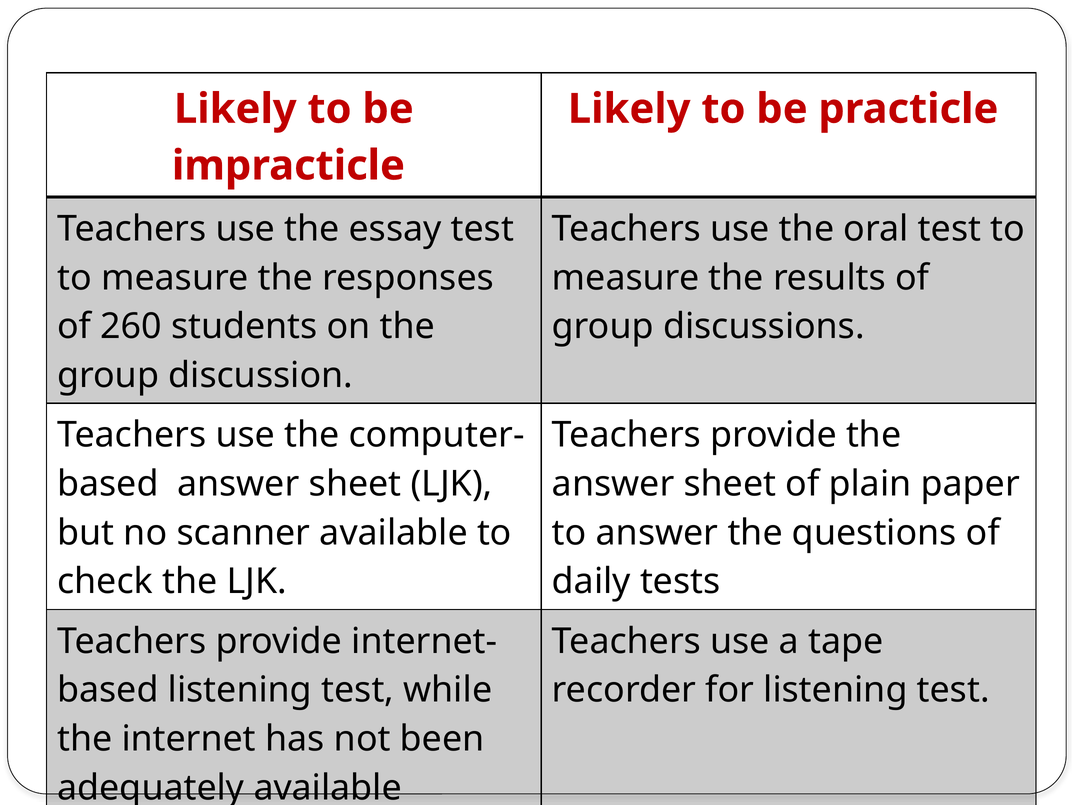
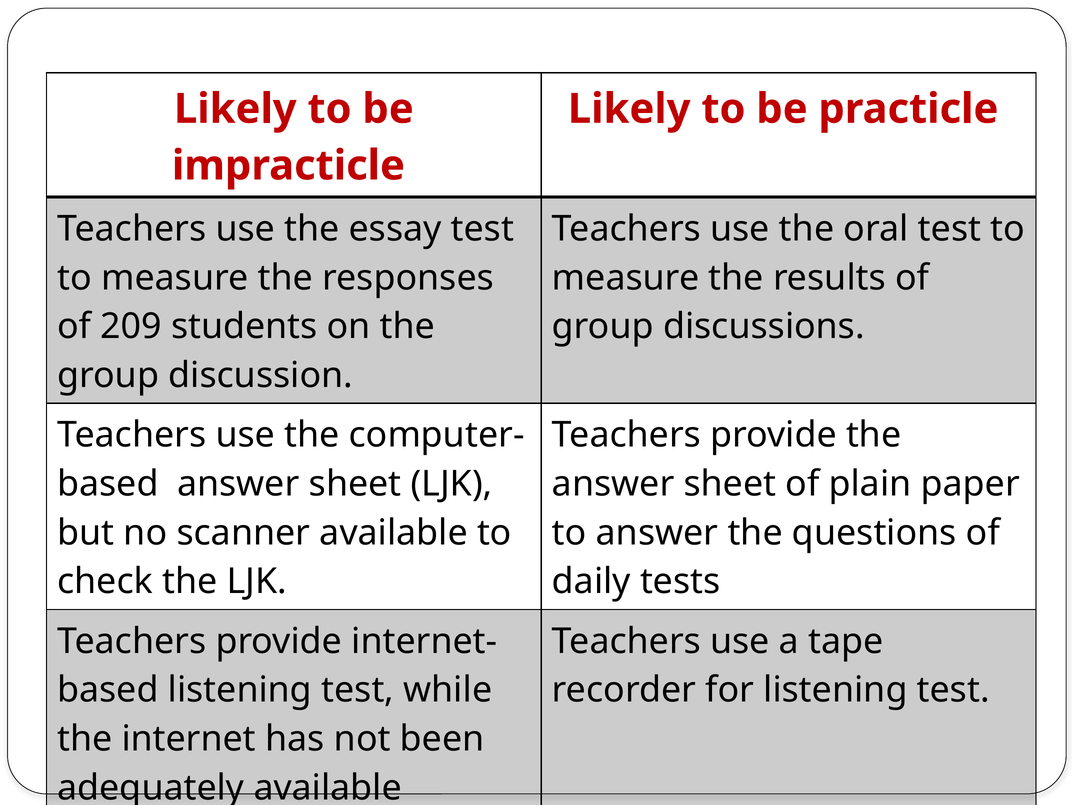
260: 260 -> 209
